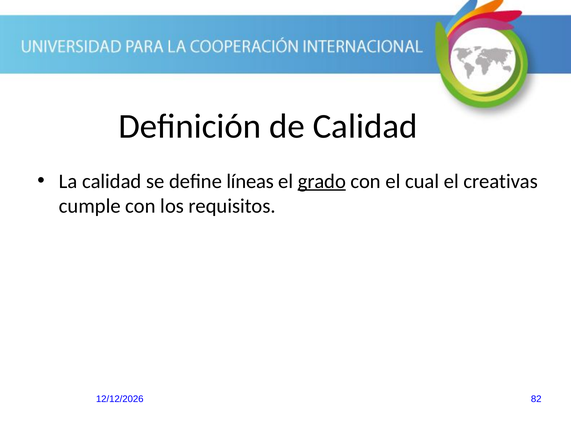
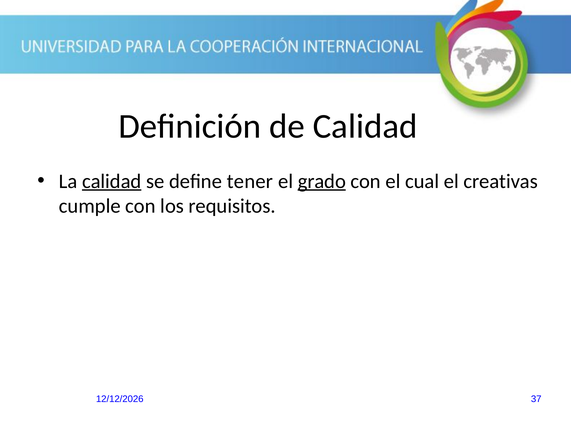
calidad at (112, 181) underline: none -> present
líneas: líneas -> tener
82: 82 -> 37
